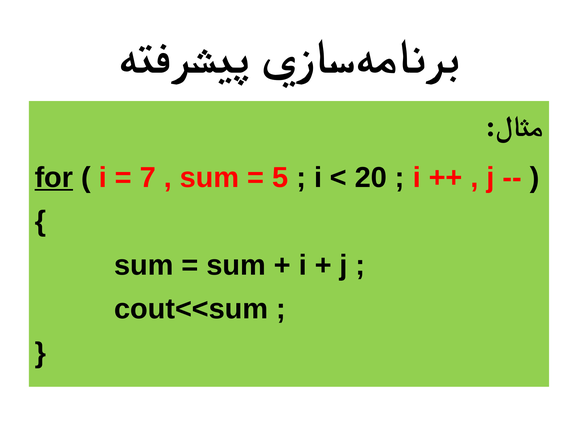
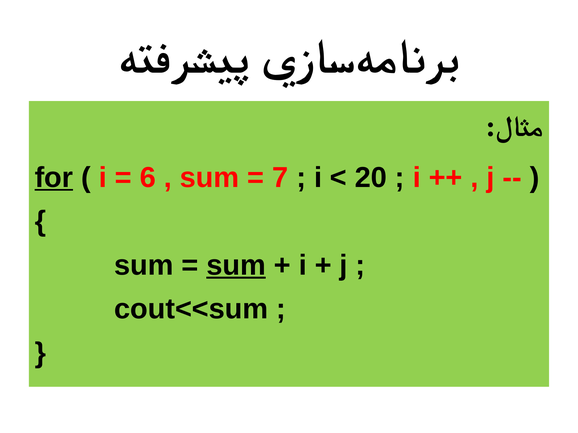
7: 7 -> 6
5: 5 -> 7
sum at (236, 266) underline: none -> present
